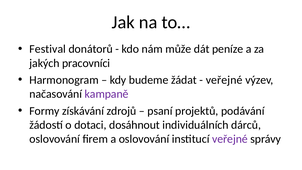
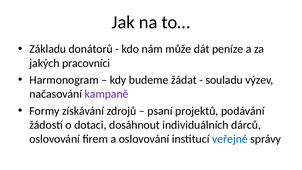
Festival: Festival -> Základu
veřejné at (224, 80): veřejné -> souladu
veřejné at (230, 139) colour: purple -> blue
